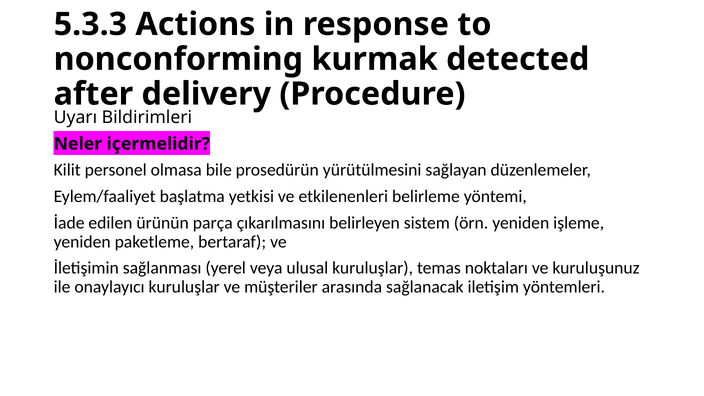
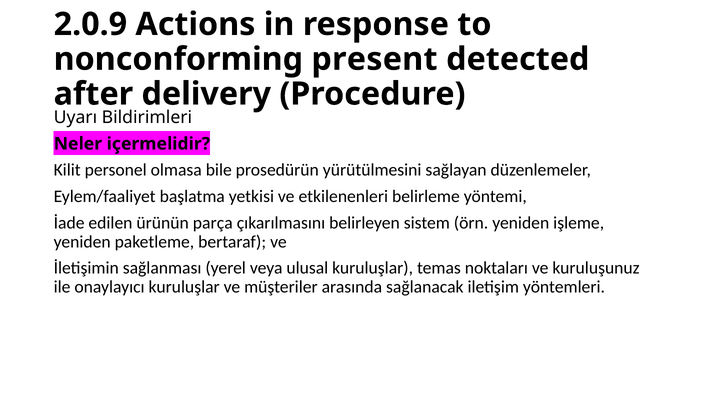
5.3.3: 5.3.3 -> 2.0.9
kurmak: kurmak -> present
